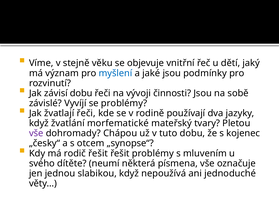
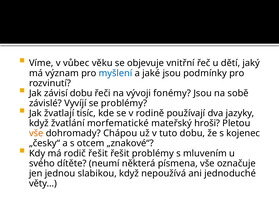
stejně: stejně -> vůbec
činnosti: činnosti -> fonémy
žvatlají řeči: řeči -> tisíc
tvary: tvary -> hroši
vše at (36, 133) colour: purple -> orange
„synopse“: „synopse“ -> „znakové“
